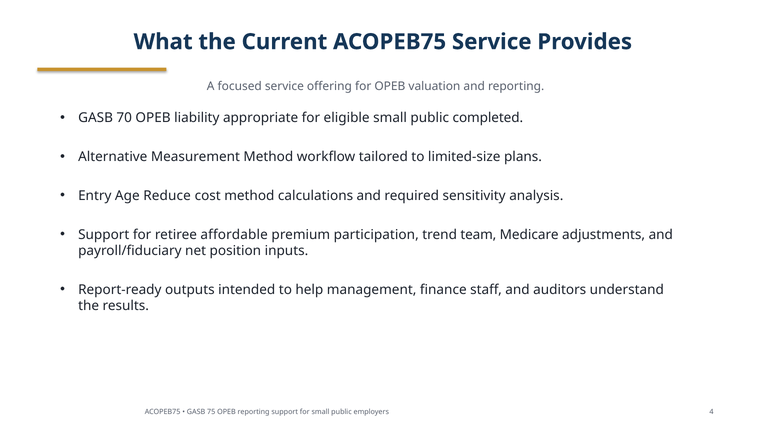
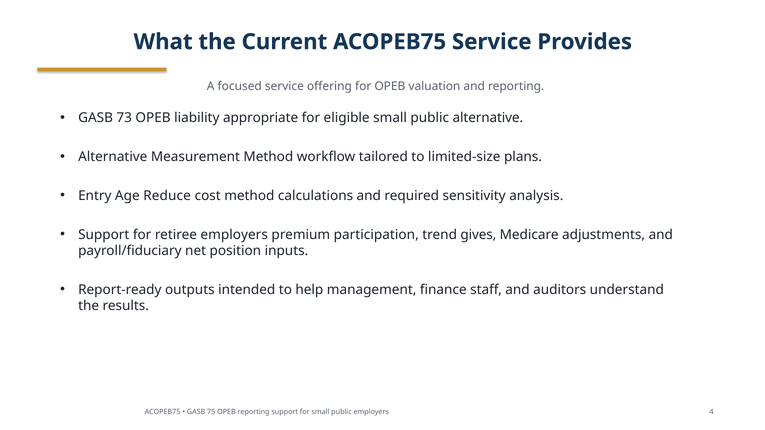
70: 70 -> 73
public completed: completed -> alternative
retiree affordable: affordable -> employers
team: team -> gives
